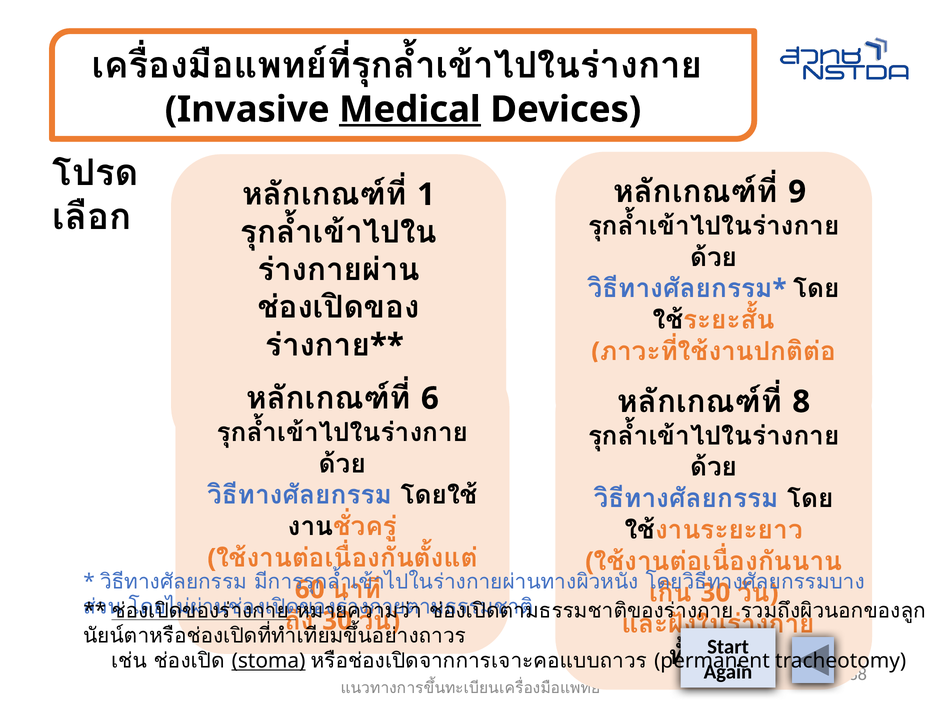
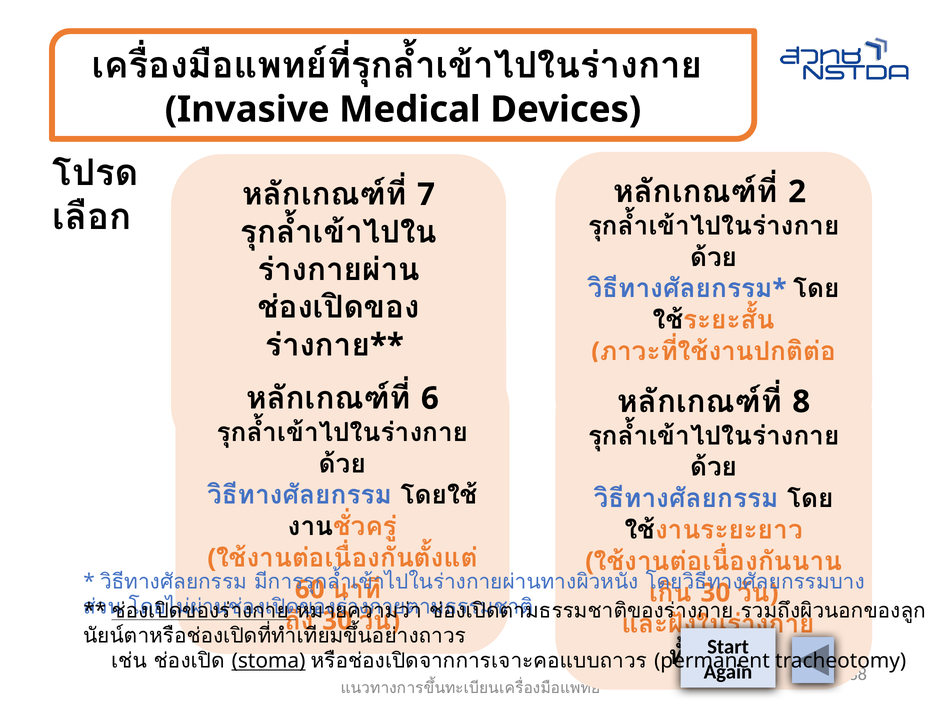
Medical underline: present -> none
9: 9 -> 2
1: 1 -> 7
